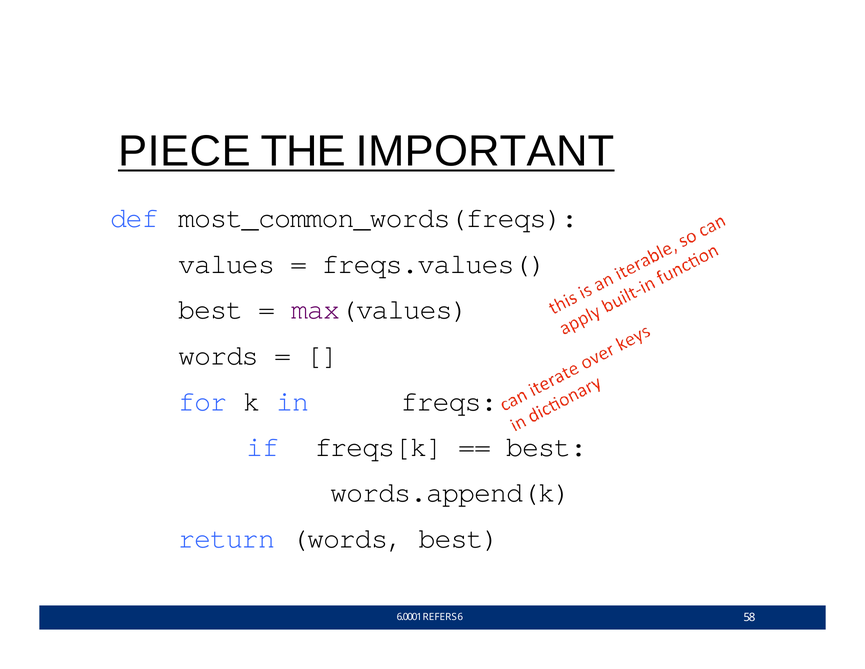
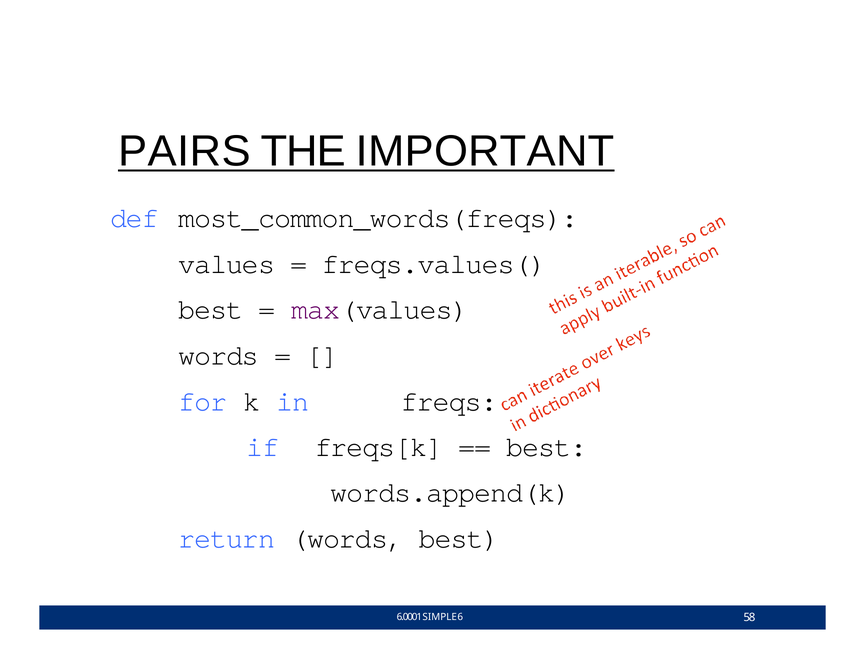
PIECE: PIECE -> PAIRS
REFERS: REFERS -> SIMPLE
